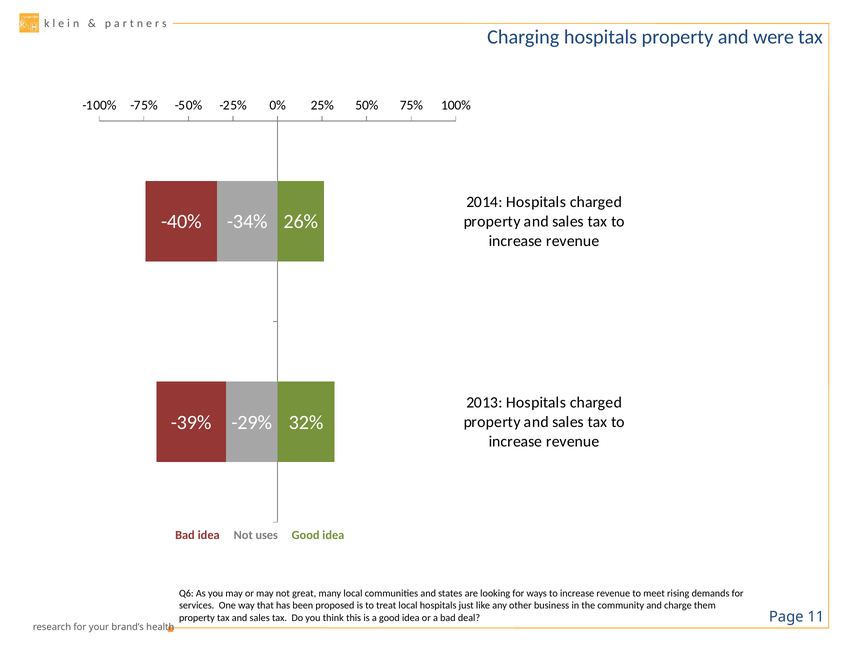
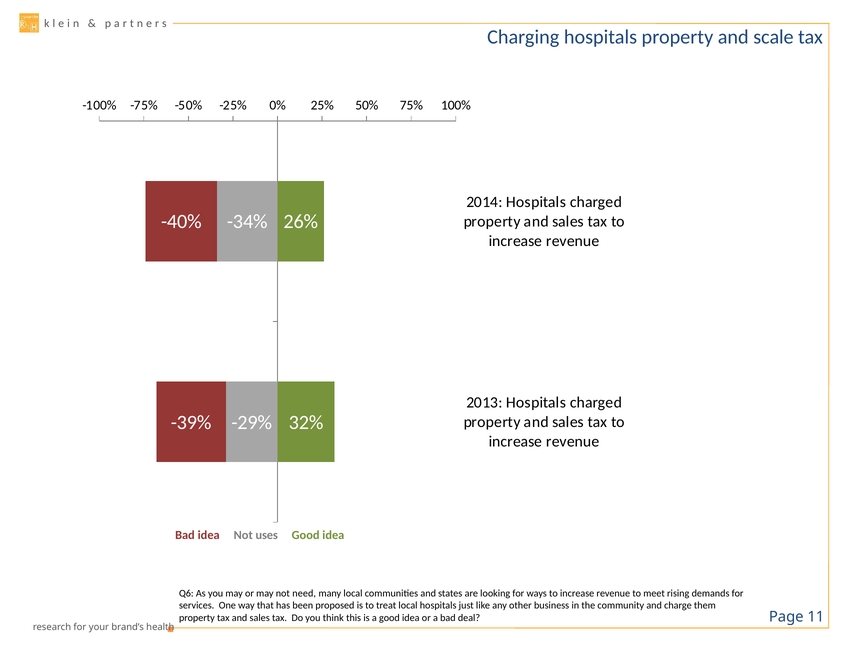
were: were -> scale
great: great -> need
